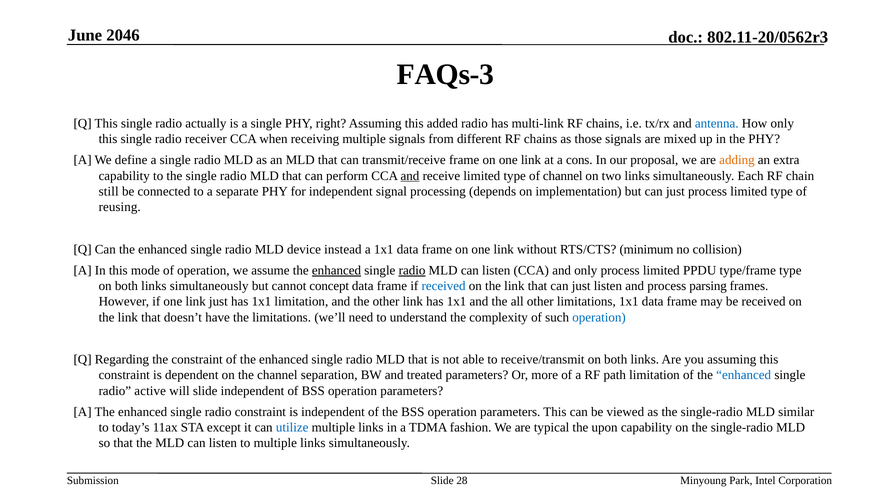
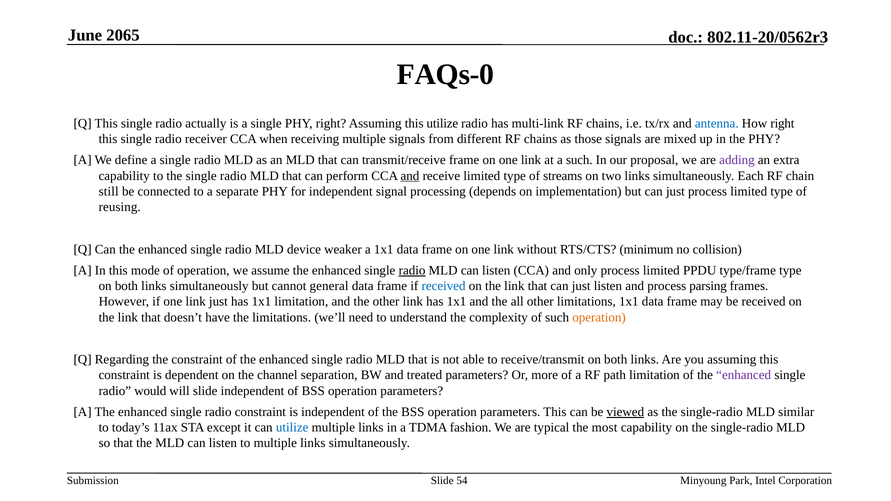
2046: 2046 -> 2065
FAQs-3: FAQs-3 -> FAQs-0
this added: added -> utilize
How only: only -> right
a cons: cons -> such
adding colour: orange -> purple
of channel: channel -> streams
instead: instead -> weaker
enhanced at (337, 271) underline: present -> none
concept: concept -> general
operation at (599, 317) colour: blue -> orange
enhanced at (744, 375) colour: blue -> purple
active: active -> would
viewed underline: none -> present
upon: upon -> most
28: 28 -> 54
